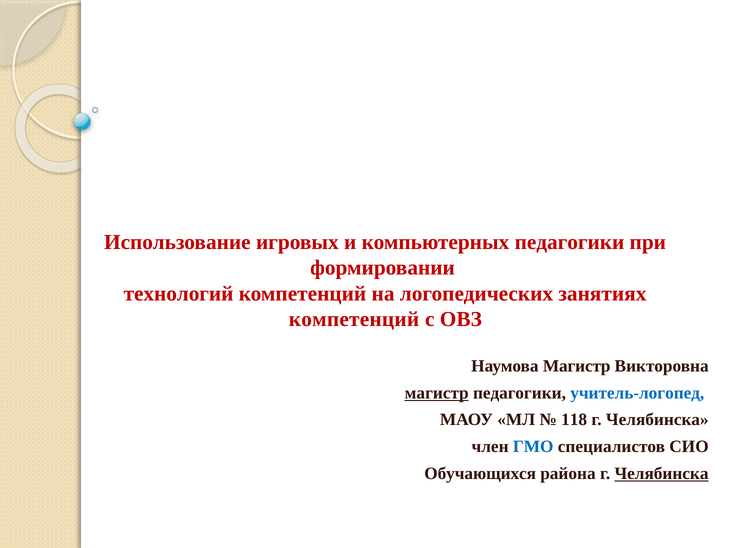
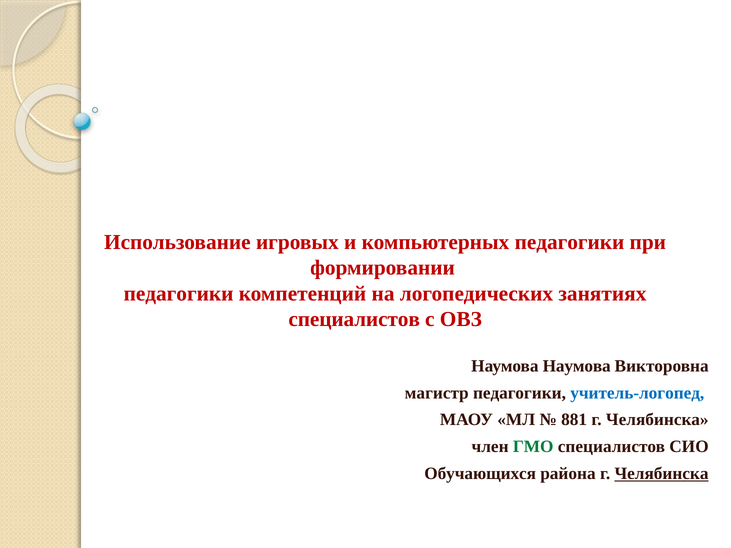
технологий at (179, 294): технологий -> педагогики
компетенций at (354, 319): компетенций -> специалистов
Наумова Магистр: Магистр -> Наумова
магистр at (437, 393) underline: present -> none
118: 118 -> 881
ГМО colour: blue -> green
